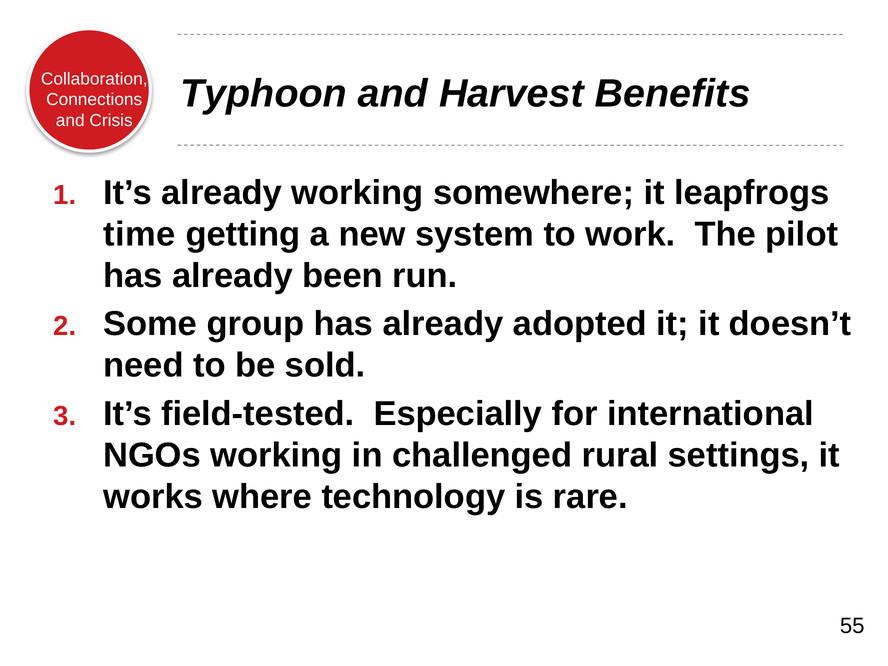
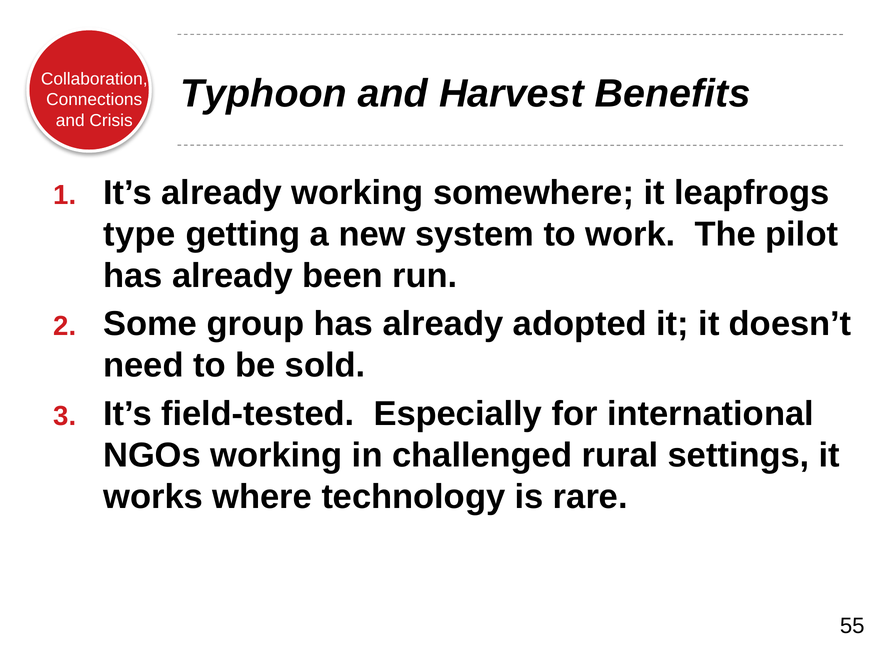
time: time -> type
